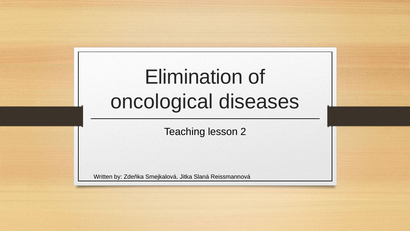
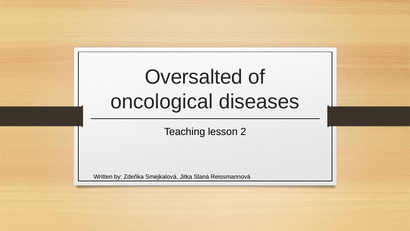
Elimination: Elimination -> Oversalted
